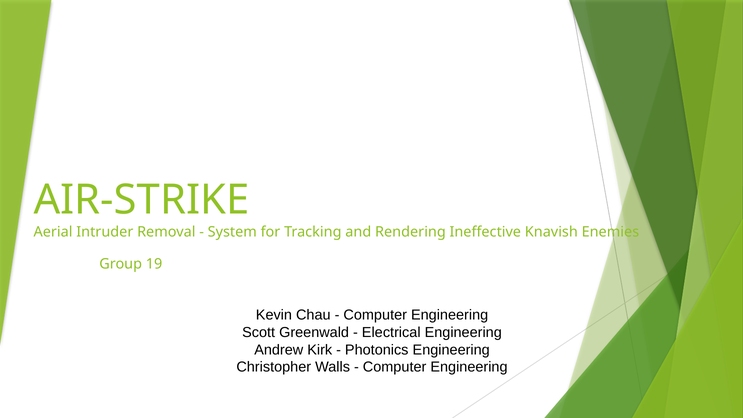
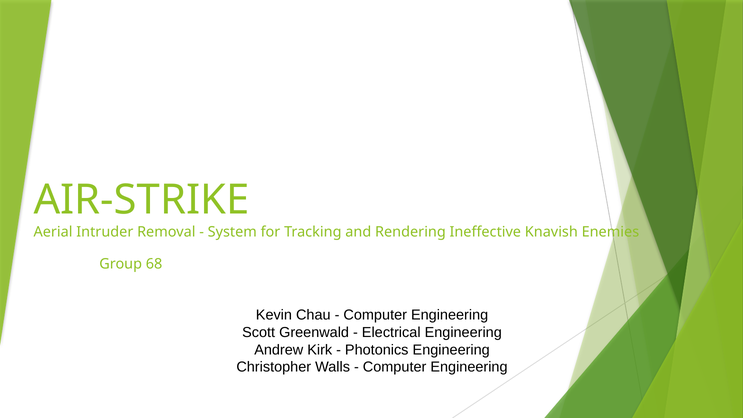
19: 19 -> 68
